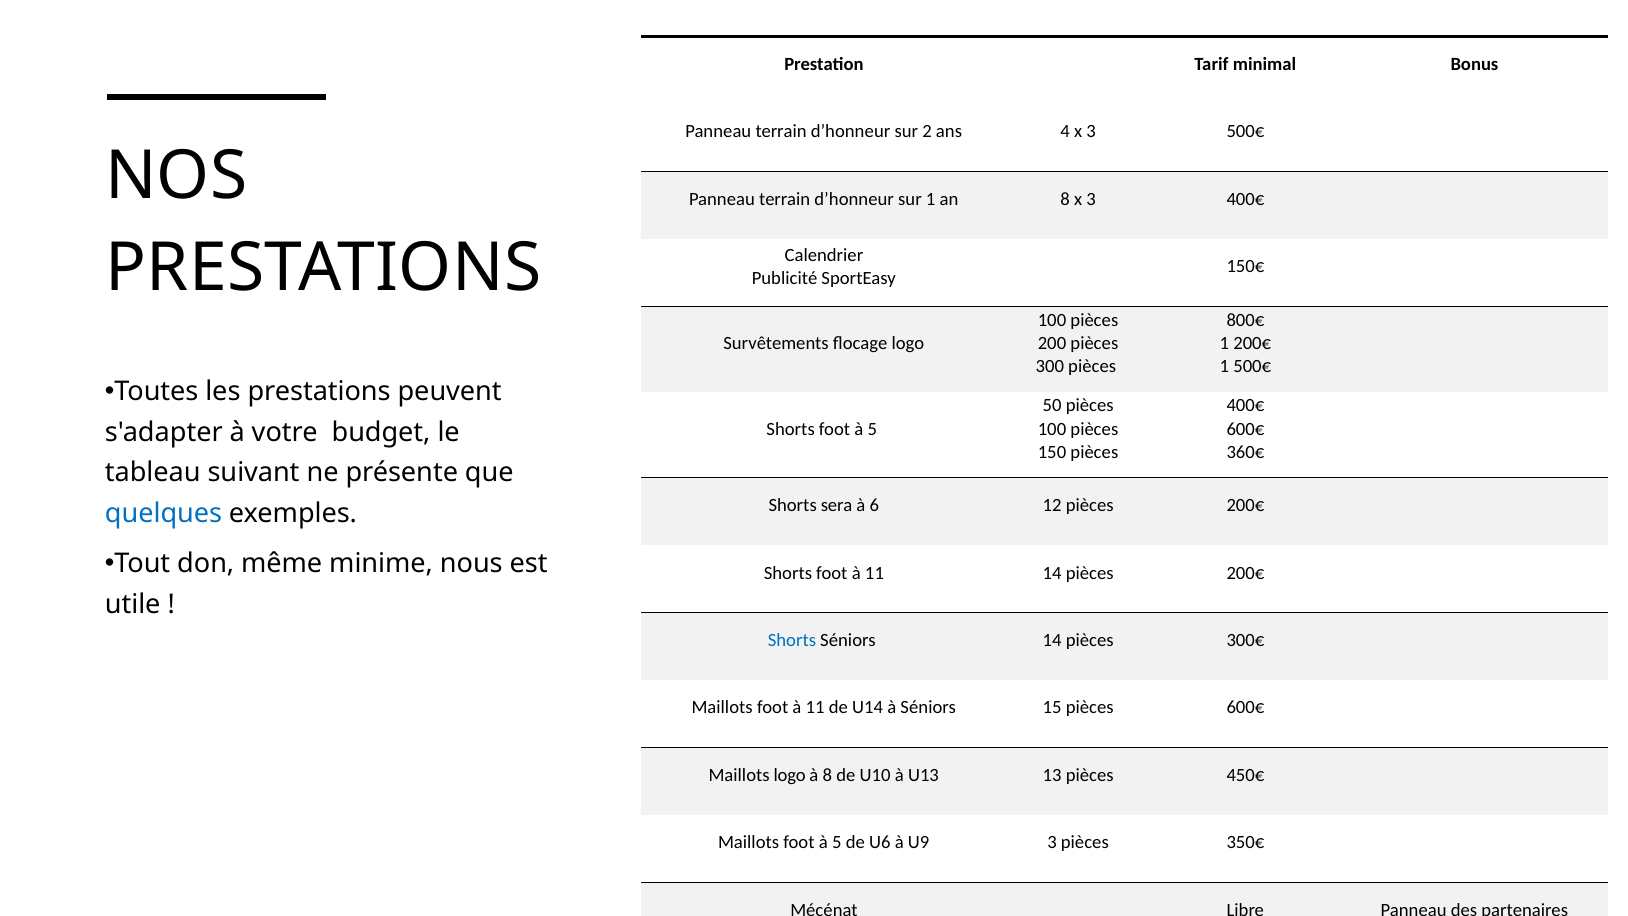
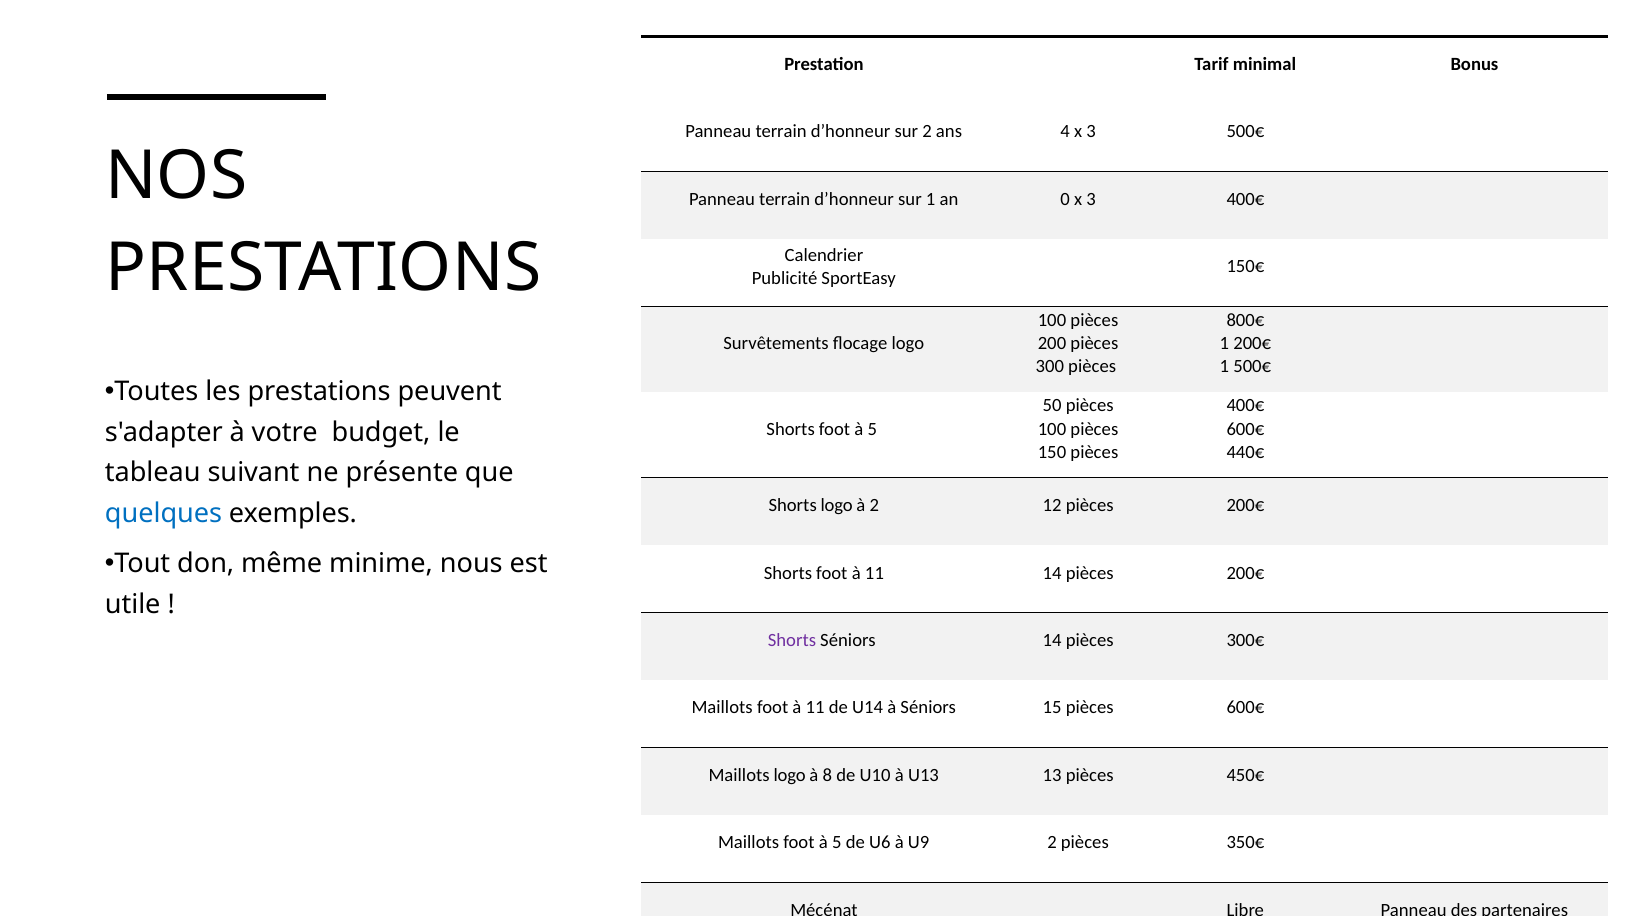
an 8: 8 -> 0
360€: 360€ -> 440€
Shorts sera: sera -> logo
à 6: 6 -> 2
Shorts at (792, 640) colour: blue -> purple
U9 3: 3 -> 2
